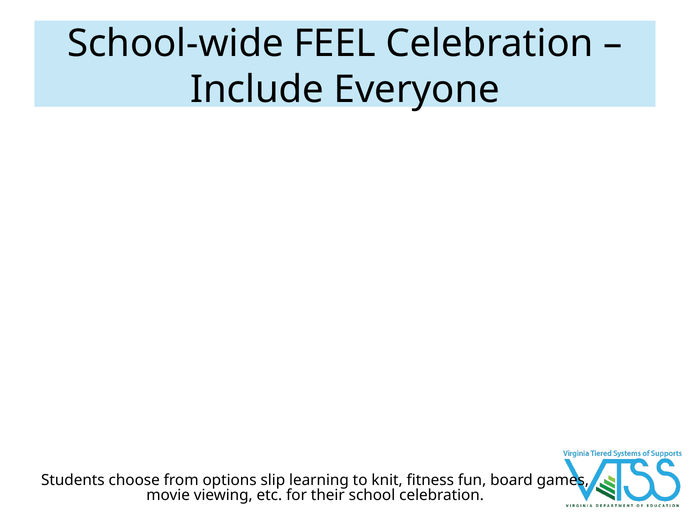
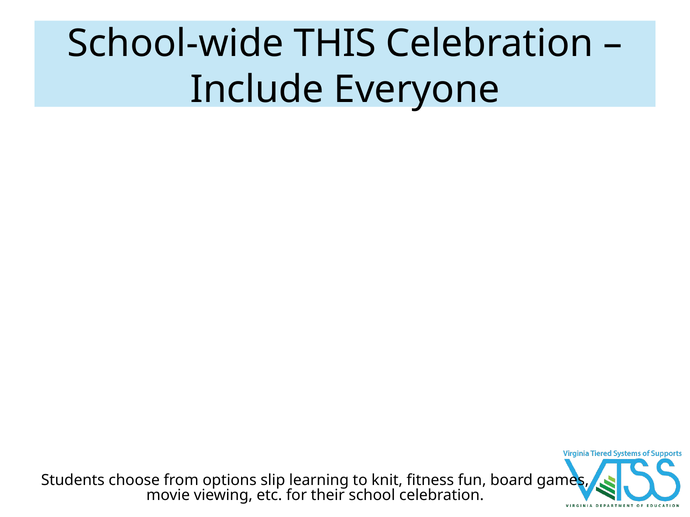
FEEL: FEEL -> THIS
